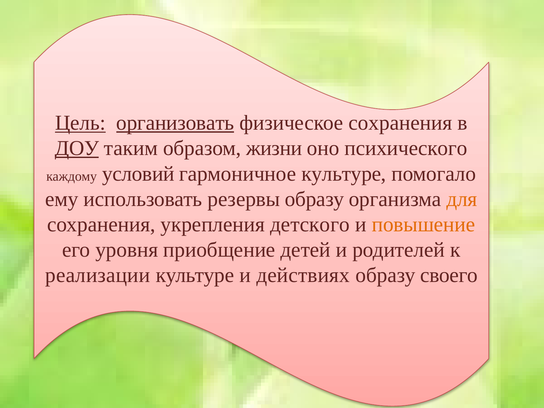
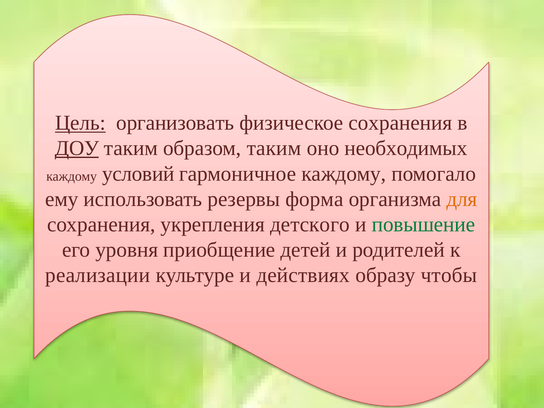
организовать underline: present -> none
образом жизни: жизни -> таким
психического: психического -> необходимых
гармоничное культуре: культуре -> каждому
резервы образу: образу -> форма
повышение colour: orange -> green
своего: своего -> чтобы
